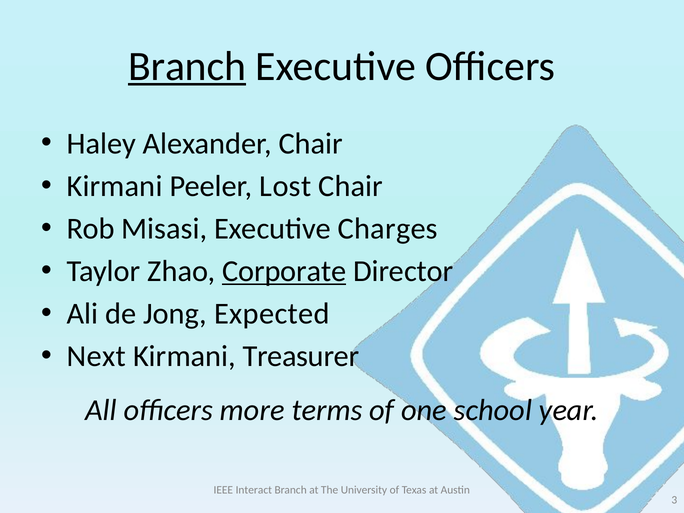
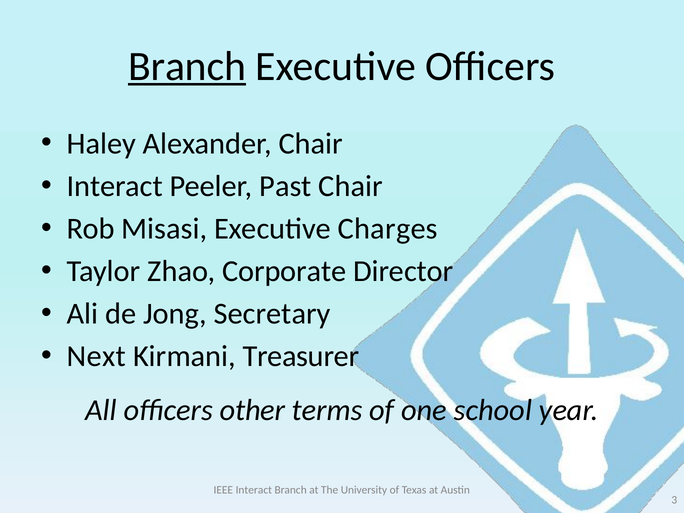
Kirmani at (115, 186): Kirmani -> Interact
Lost: Lost -> Past
Corporate underline: present -> none
Expected: Expected -> Secretary
more: more -> other
